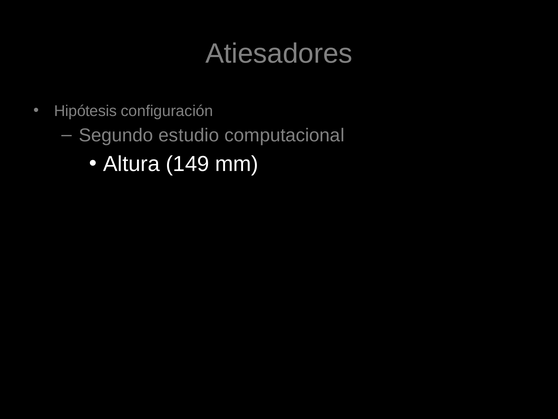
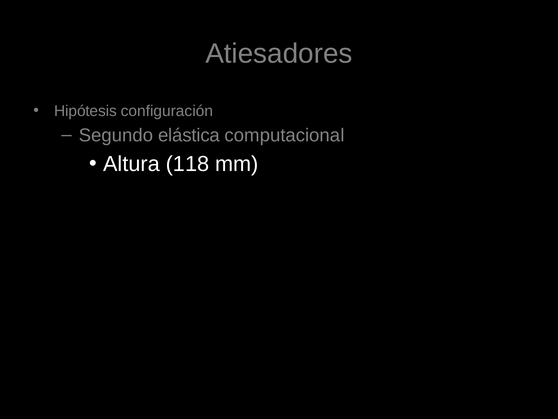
estudio: estudio -> elástica
149: 149 -> 118
